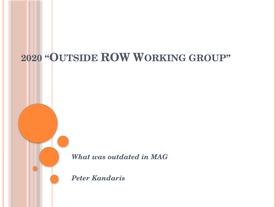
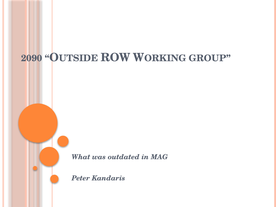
2020: 2020 -> 2090
